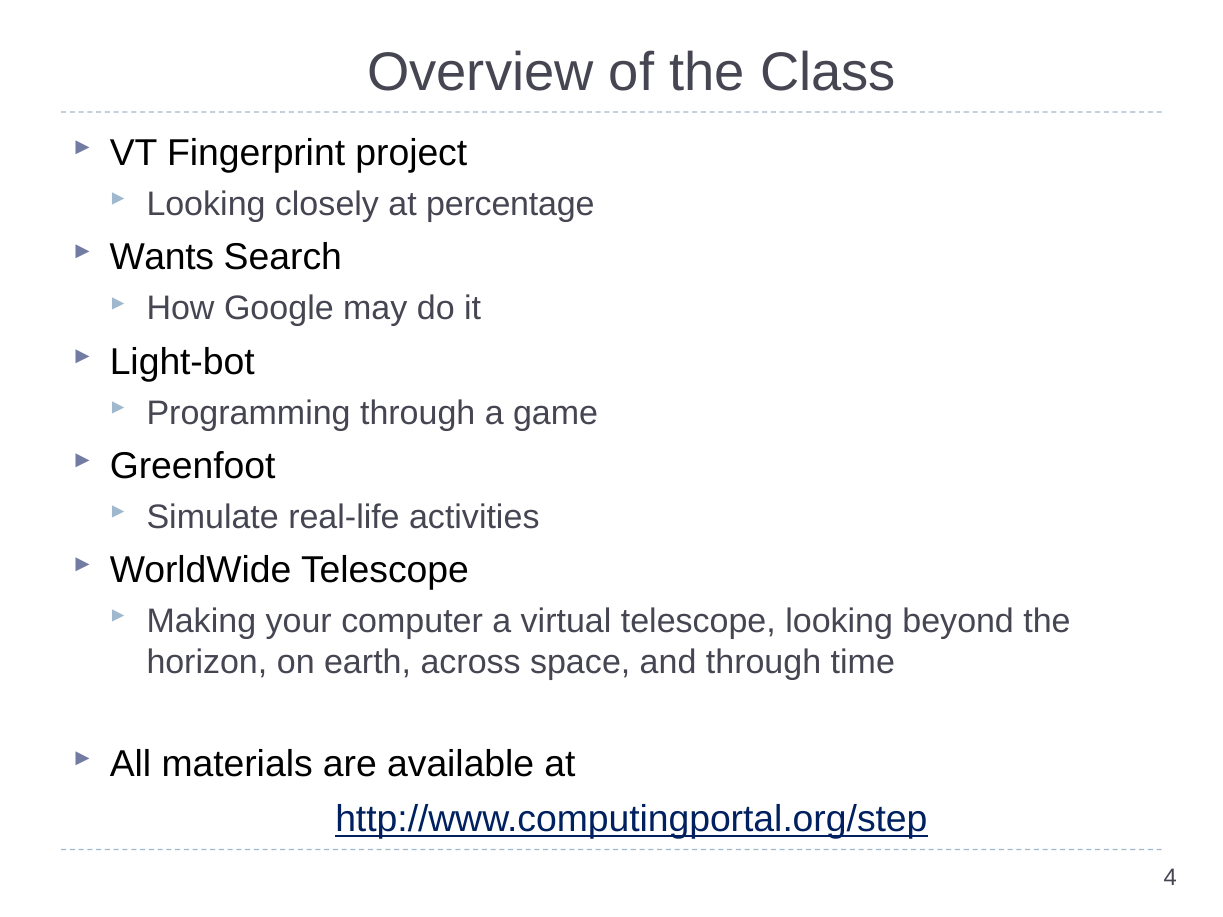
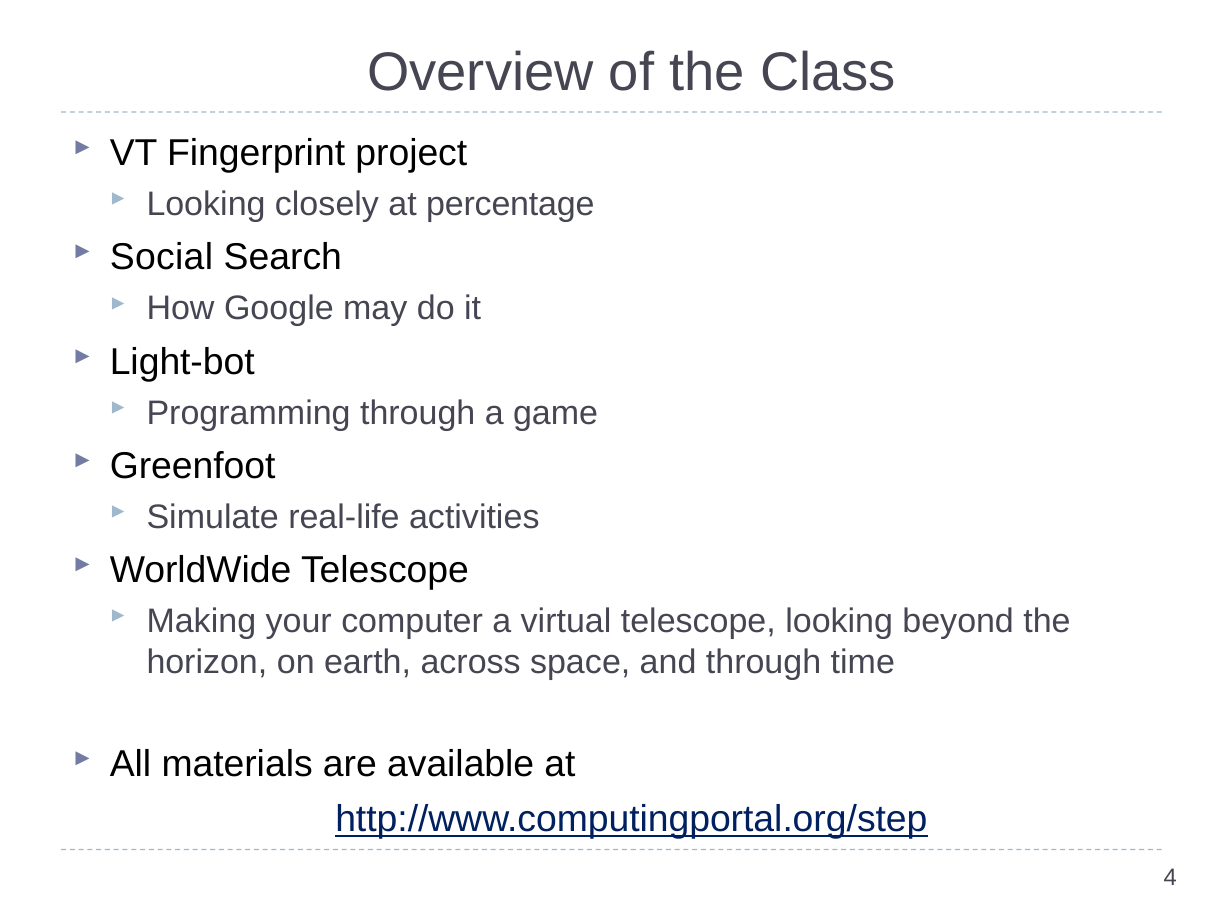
Wants: Wants -> Social
